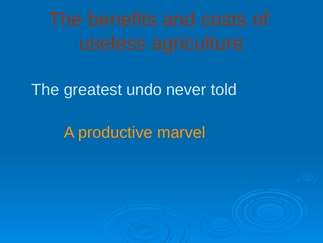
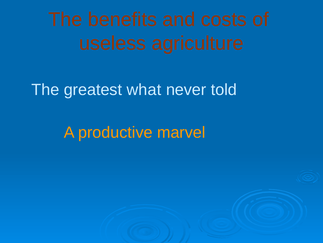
undo: undo -> what
